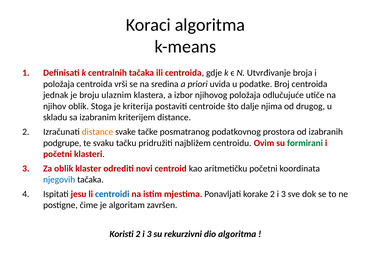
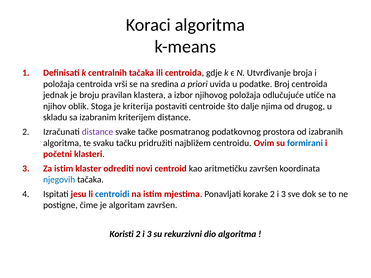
ulaznim: ulaznim -> pravilan
distance at (98, 132) colour: orange -> purple
podgrupe at (62, 143): podgrupe -> algoritma
formirani colour: green -> blue
Za oblik: oblik -> istim
aritmetičku početni: početni -> završen
